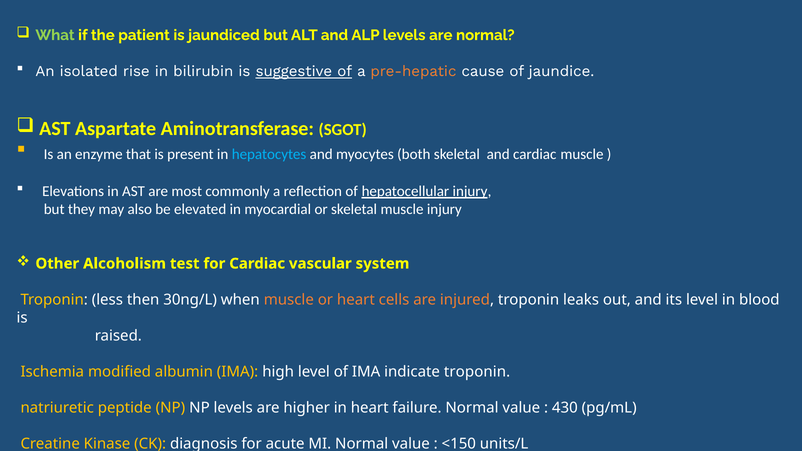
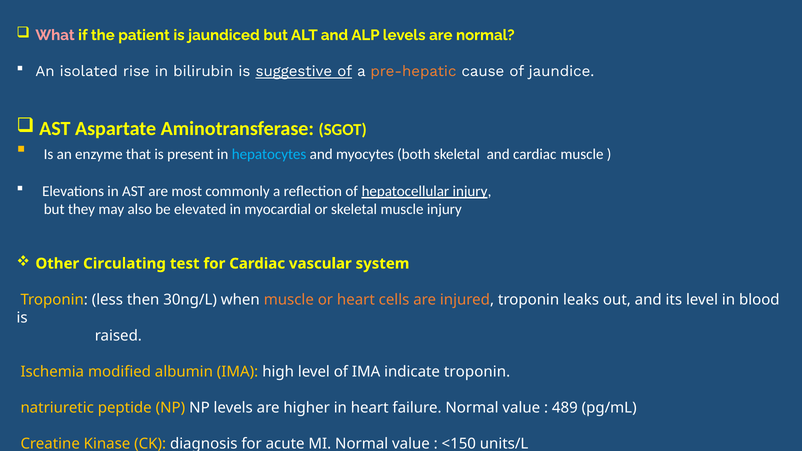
What colour: light green -> pink
Alcoholism: Alcoholism -> Circulating
430: 430 -> 489
